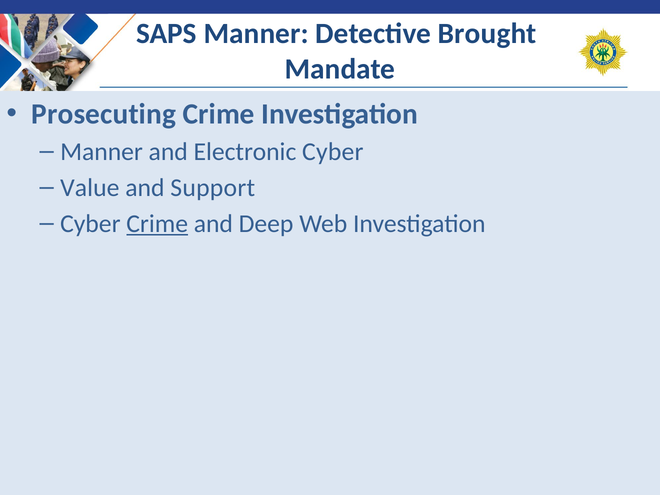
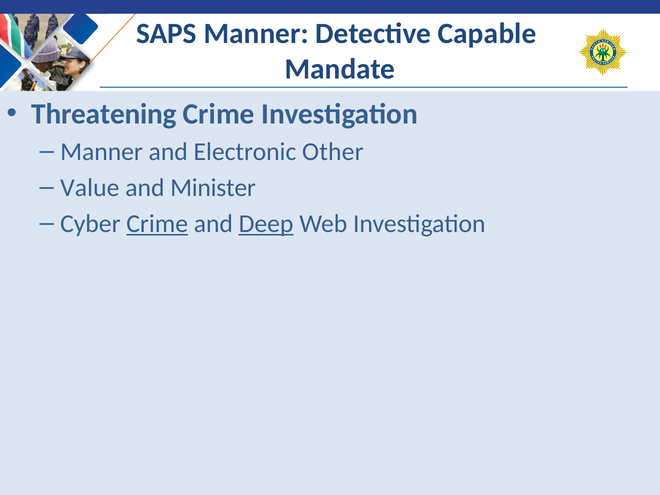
Brought: Brought -> Capable
Prosecuting: Prosecuting -> Threatening
Electronic Cyber: Cyber -> Other
Support: Support -> Minister
Deep underline: none -> present
